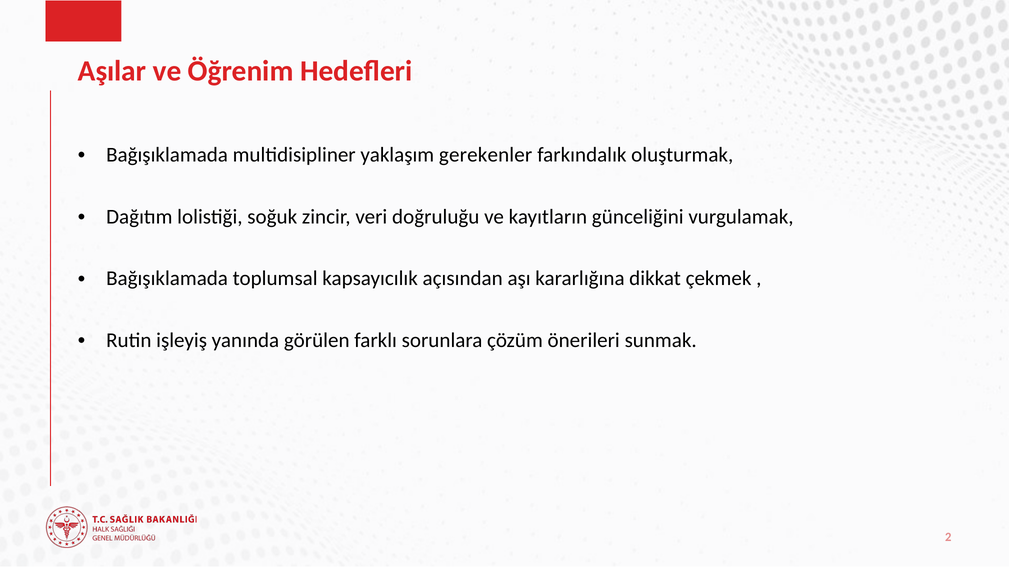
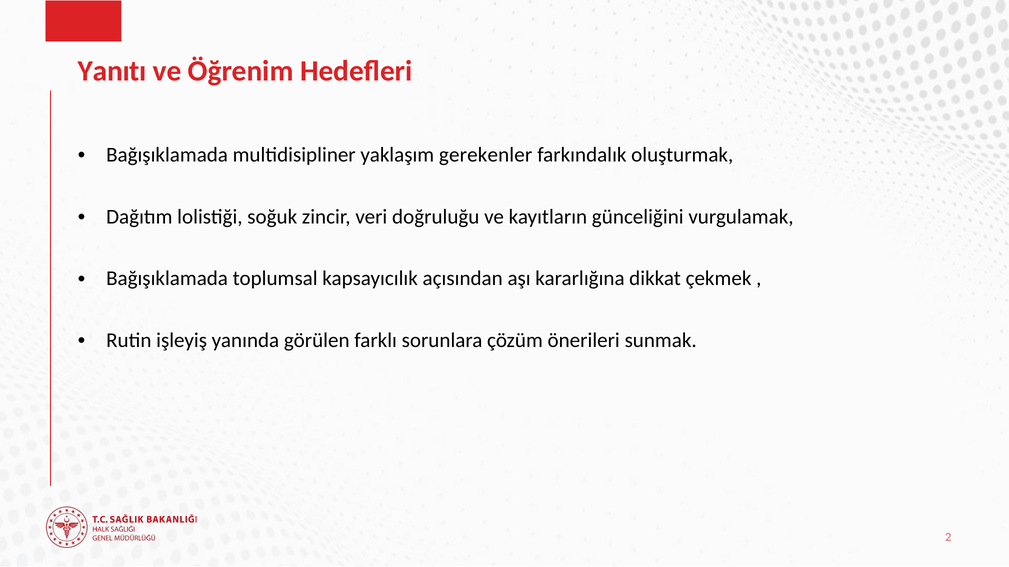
Aşılar: Aşılar -> Yanıtı
